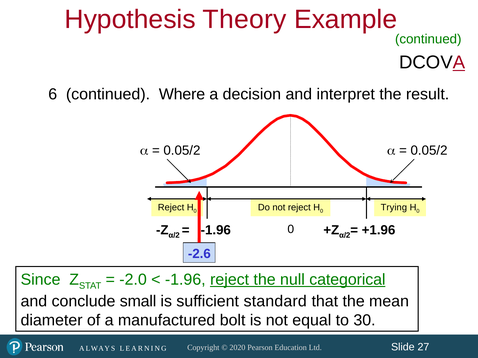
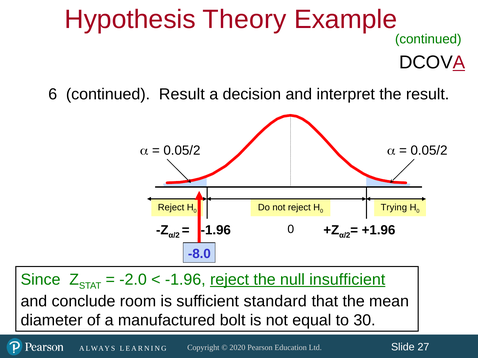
continued Where: Where -> Result
-2.6: -2.6 -> -8.0
categorical: categorical -> insufficient
small: small -> room
